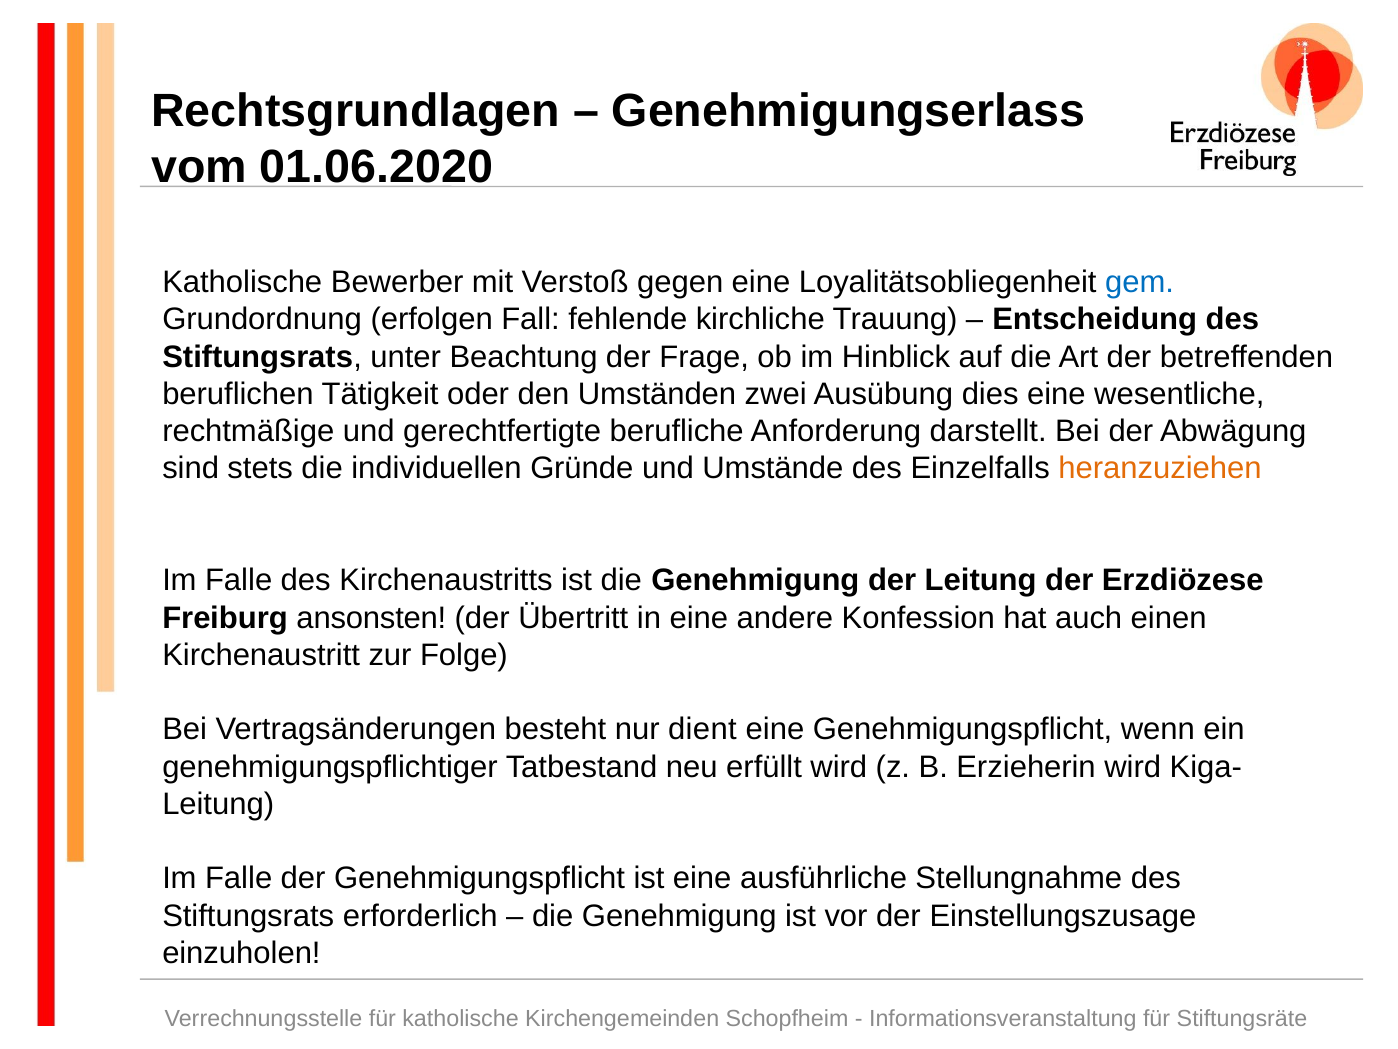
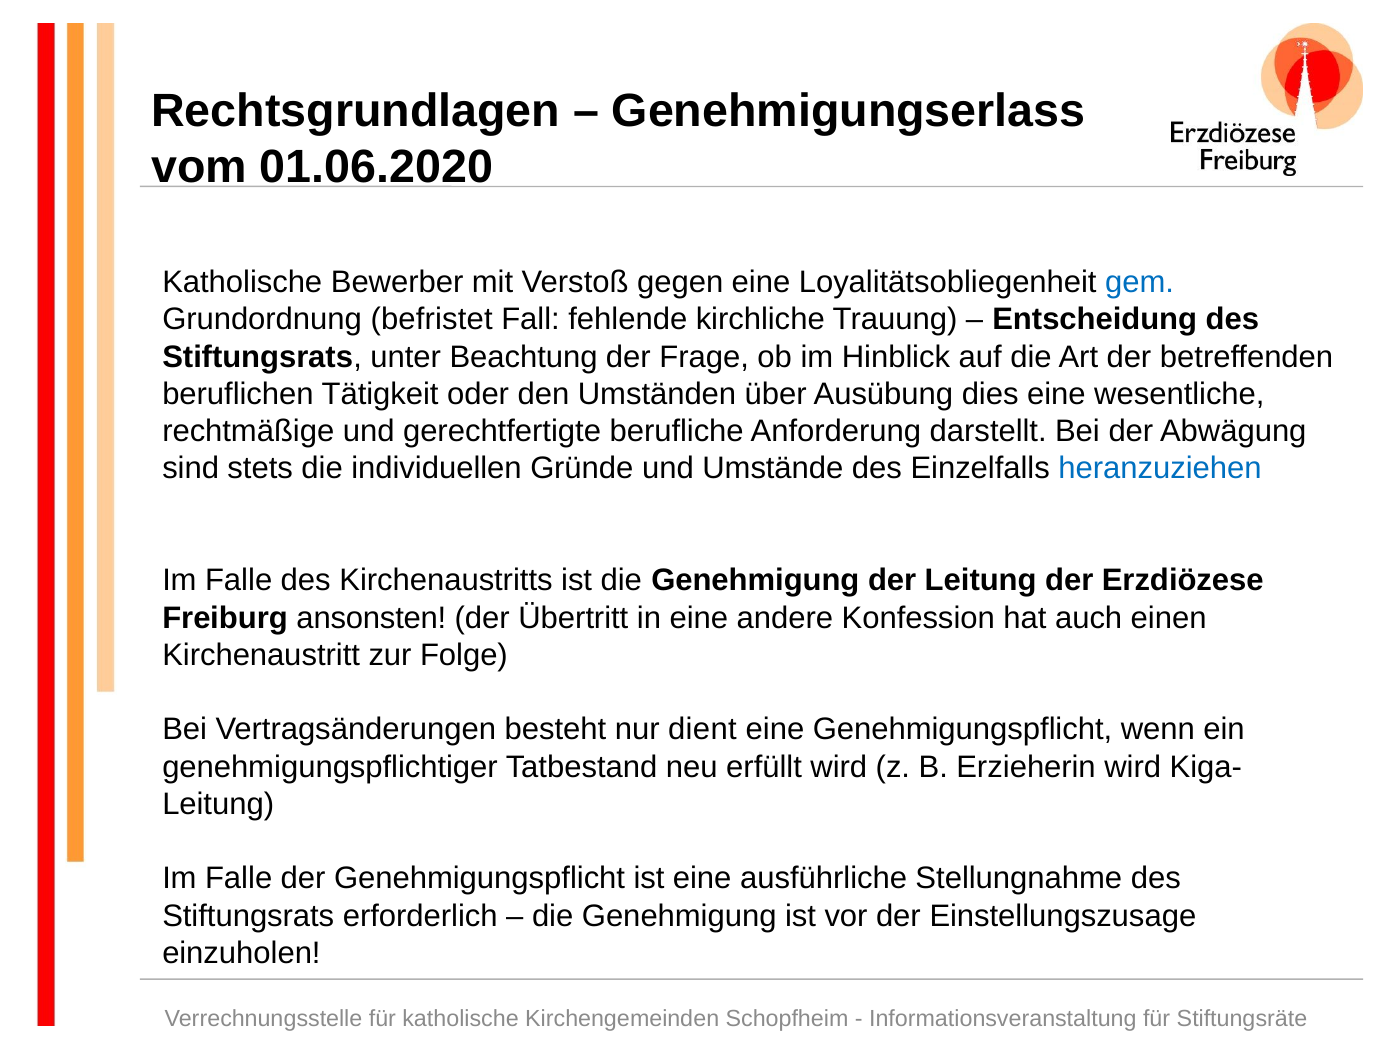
erfolgen: erfolgen -> befristet
zwei: zwei -> über
heranzuziehen colour: orange -> blue
